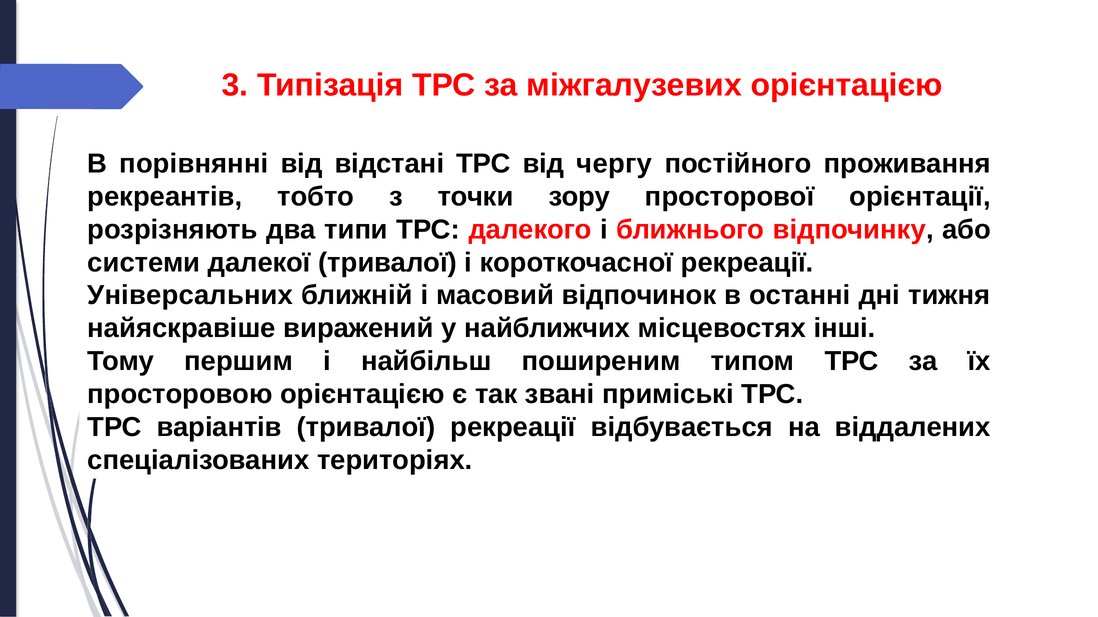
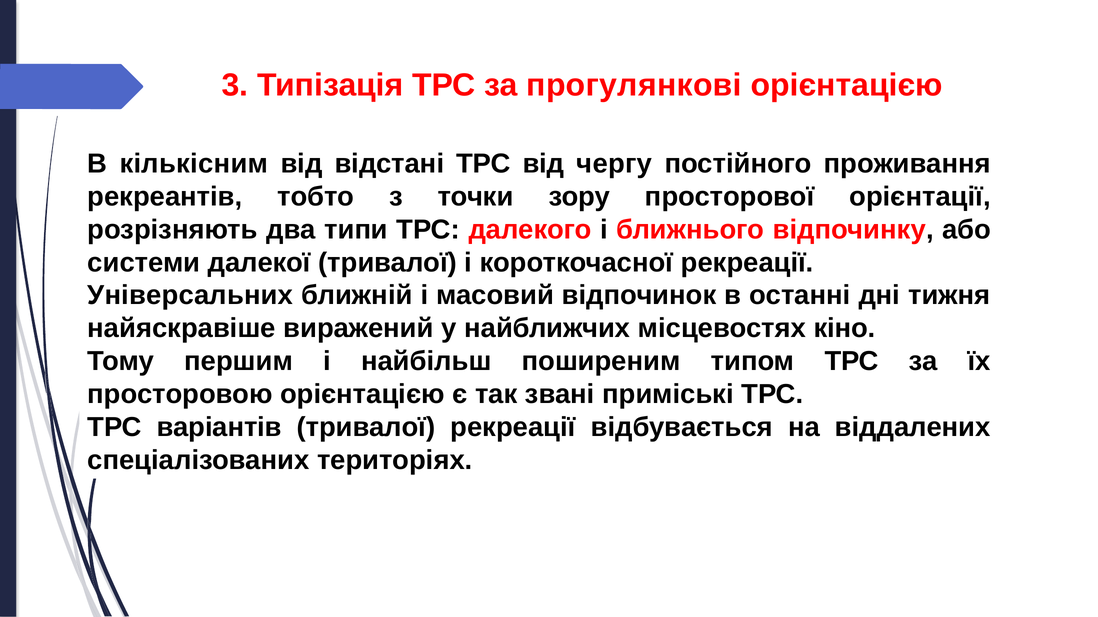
міжгалузевих: міжгалузевих -> прогулянкові
порівнянні: порівнянні -> кількісним
інші: інші -> кіно
